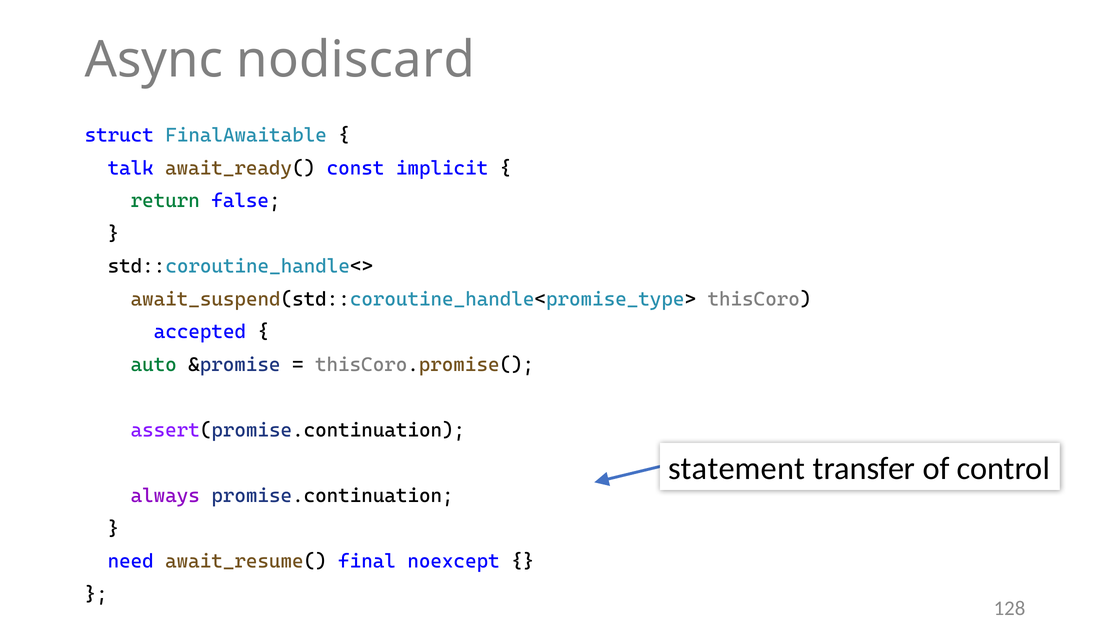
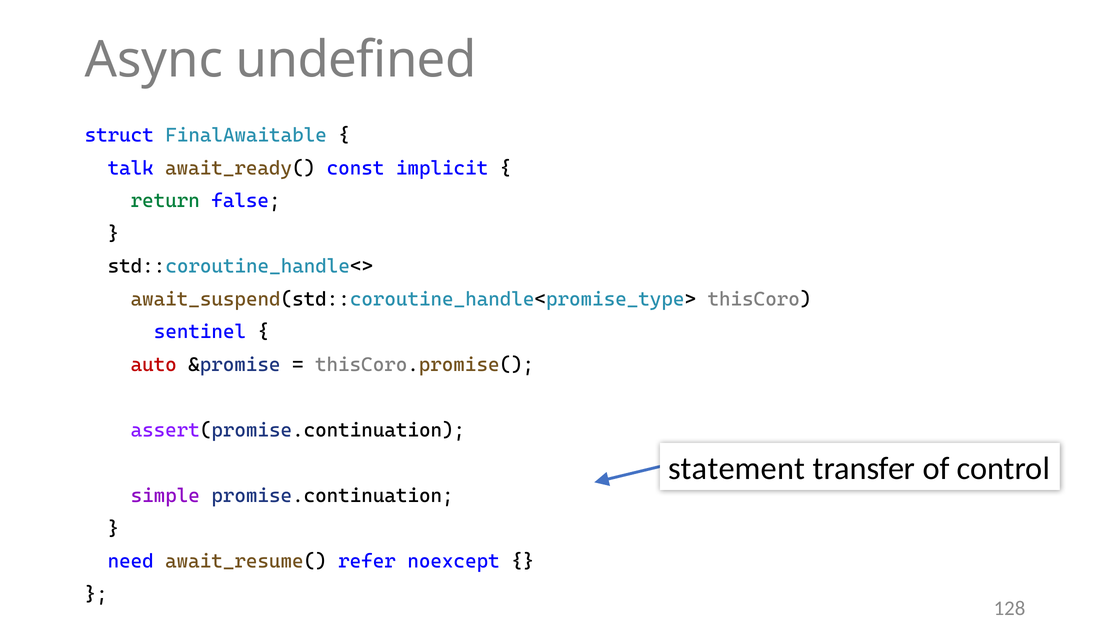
nodiscard: nodiscard -> undefined
accepted: accepted -> sentinel
auto colour: green -> red
always: always -> simple
final: final -> refer
